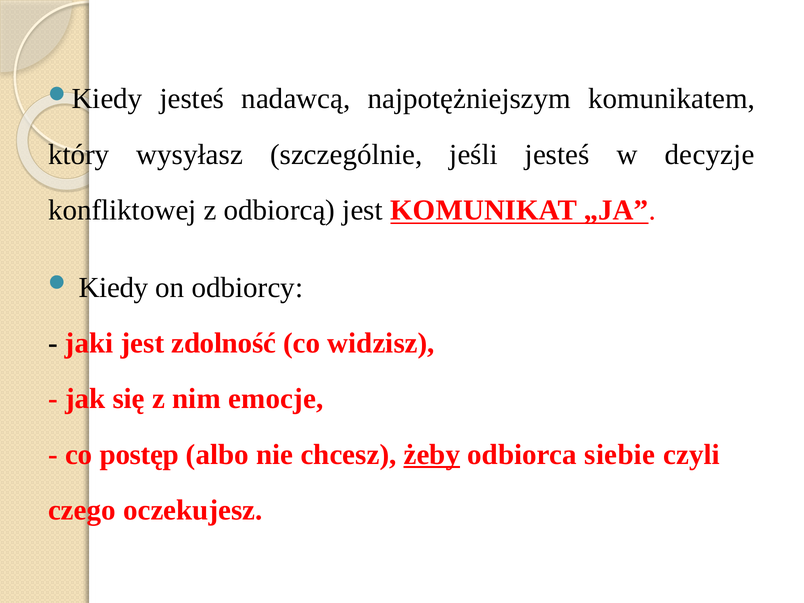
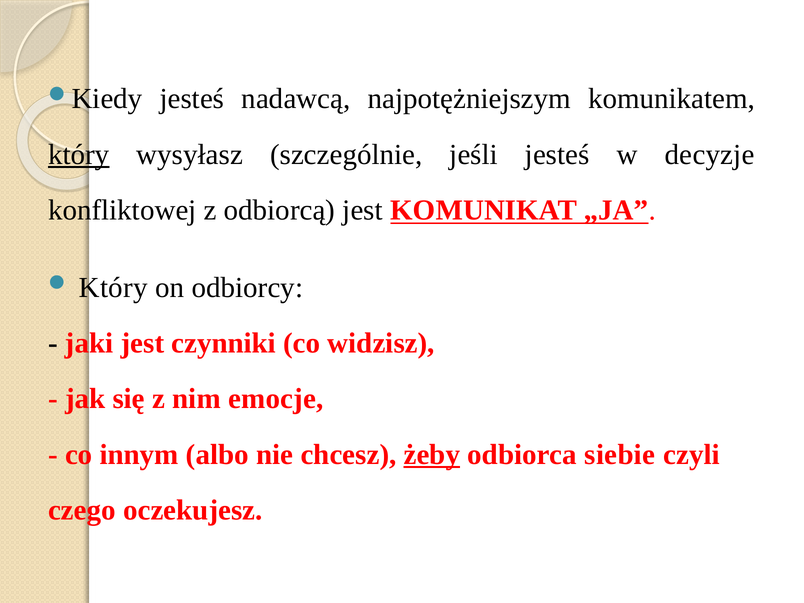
który at (79, 155) underline: none -> present
Kiedy at (114, 287): Kiedy -> Który
zdolność: zdolność -> czynniki
postęp: postęp -> innym
